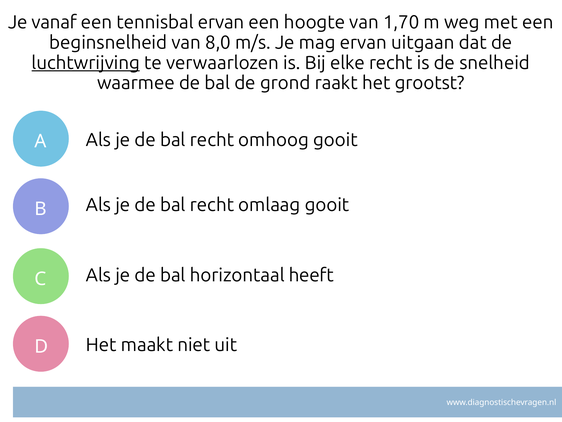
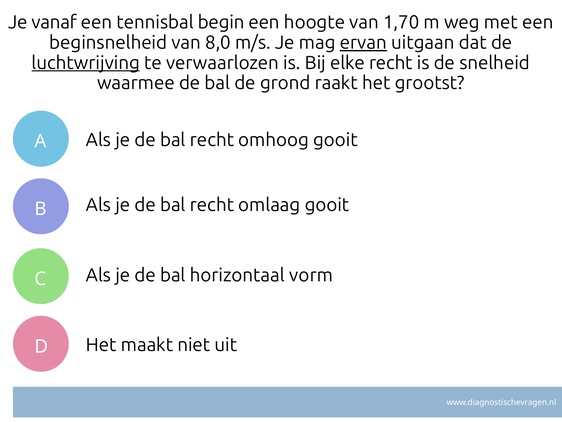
tennisbal ervan: ervan -> begin
ervan at (363, 43) underline: none -> present
heeft: heeft -> vorm
